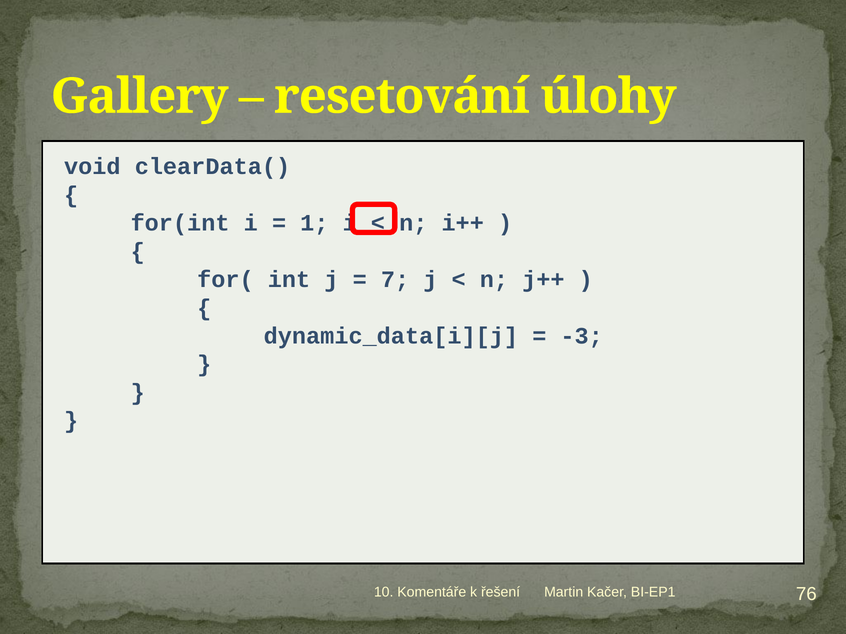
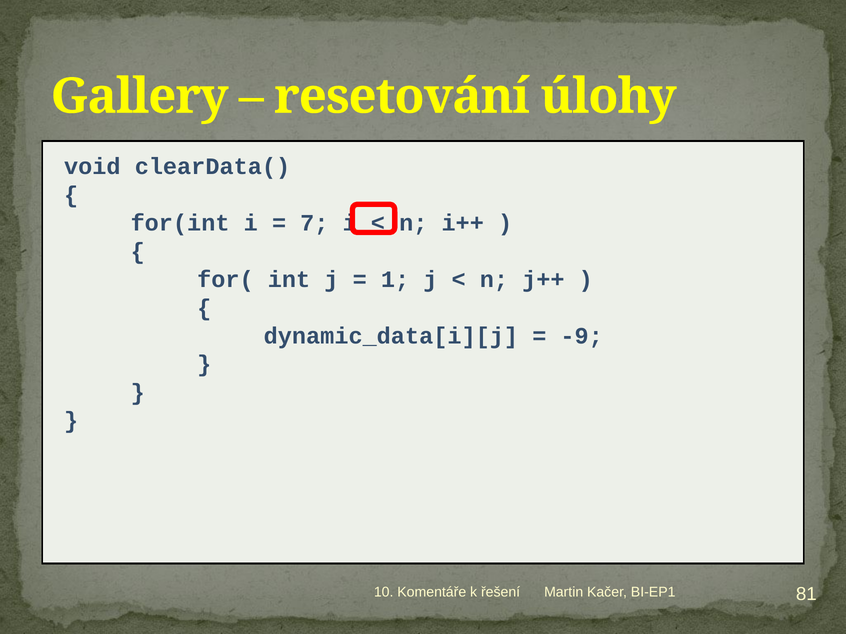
1: 1 -> 7
7: 7 -> 1
-3: -3 -> -9
76: 76 -> 81
